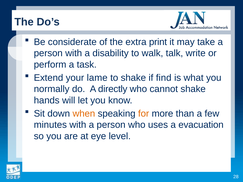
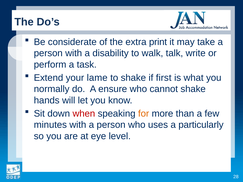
find: find -> first
directly: directly -> ensure
when colour: orange -> red
evacuation: evacuation -> particularly
